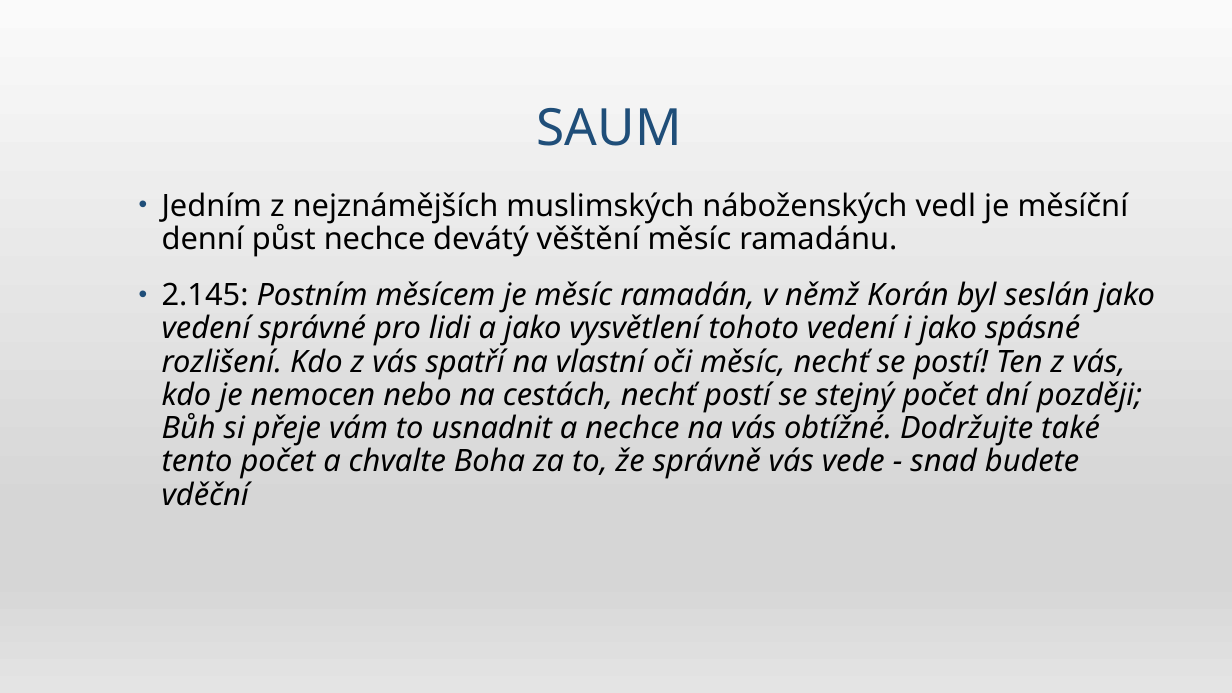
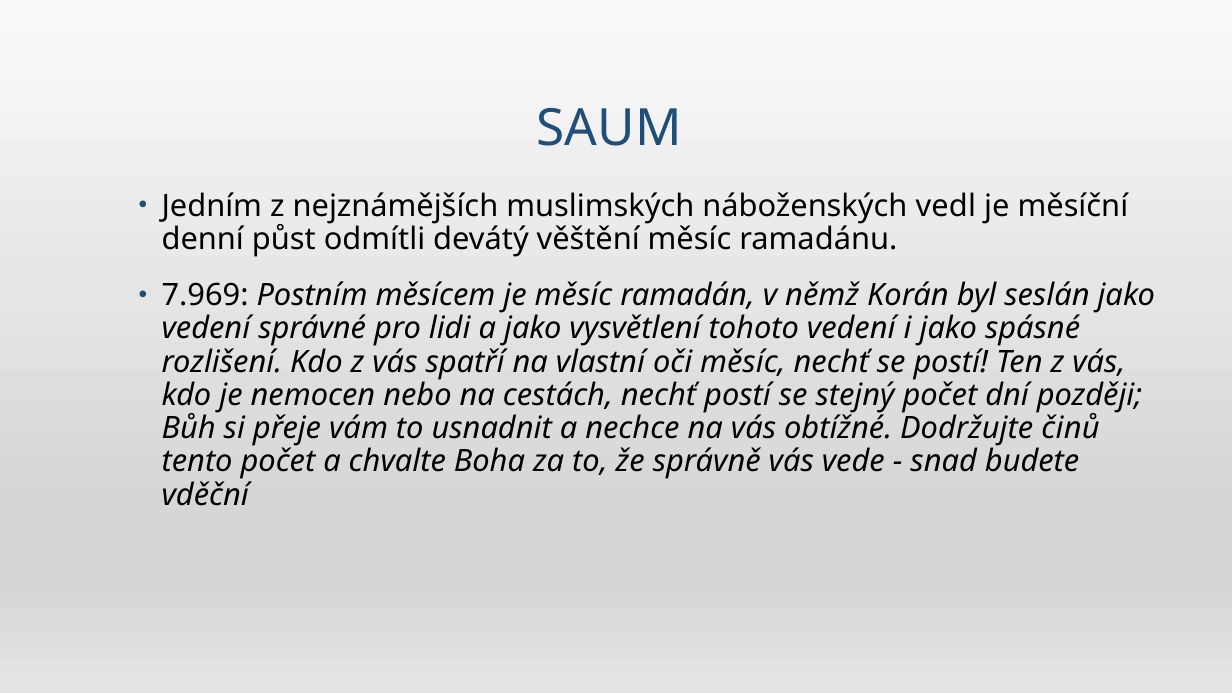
půst nechce: nechce -> odmítli
2.145: 2.145 -> 7.969
také: také -> činů
